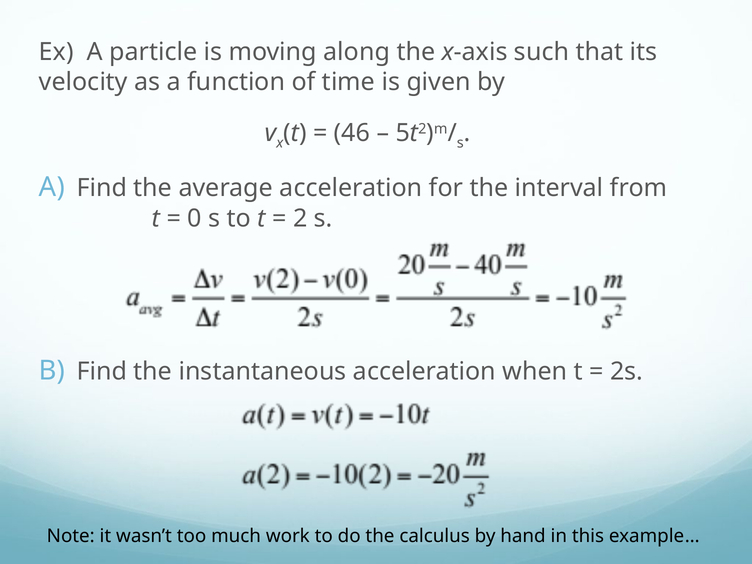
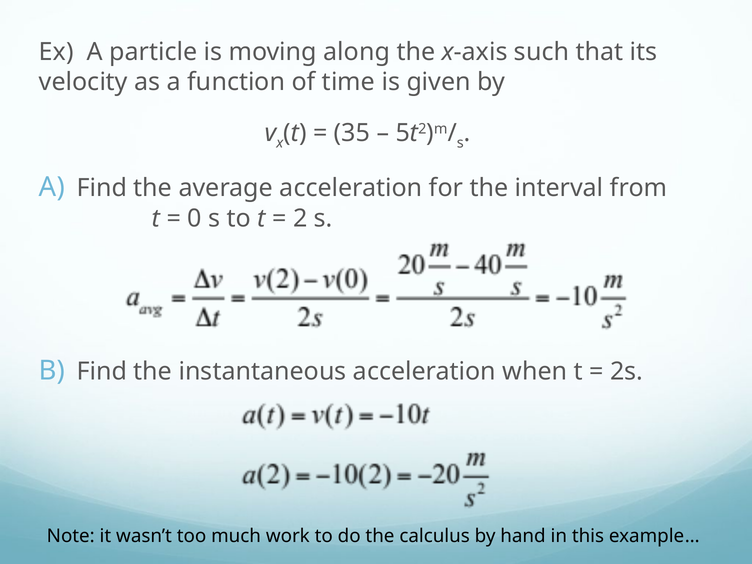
46: 46 -> 35
